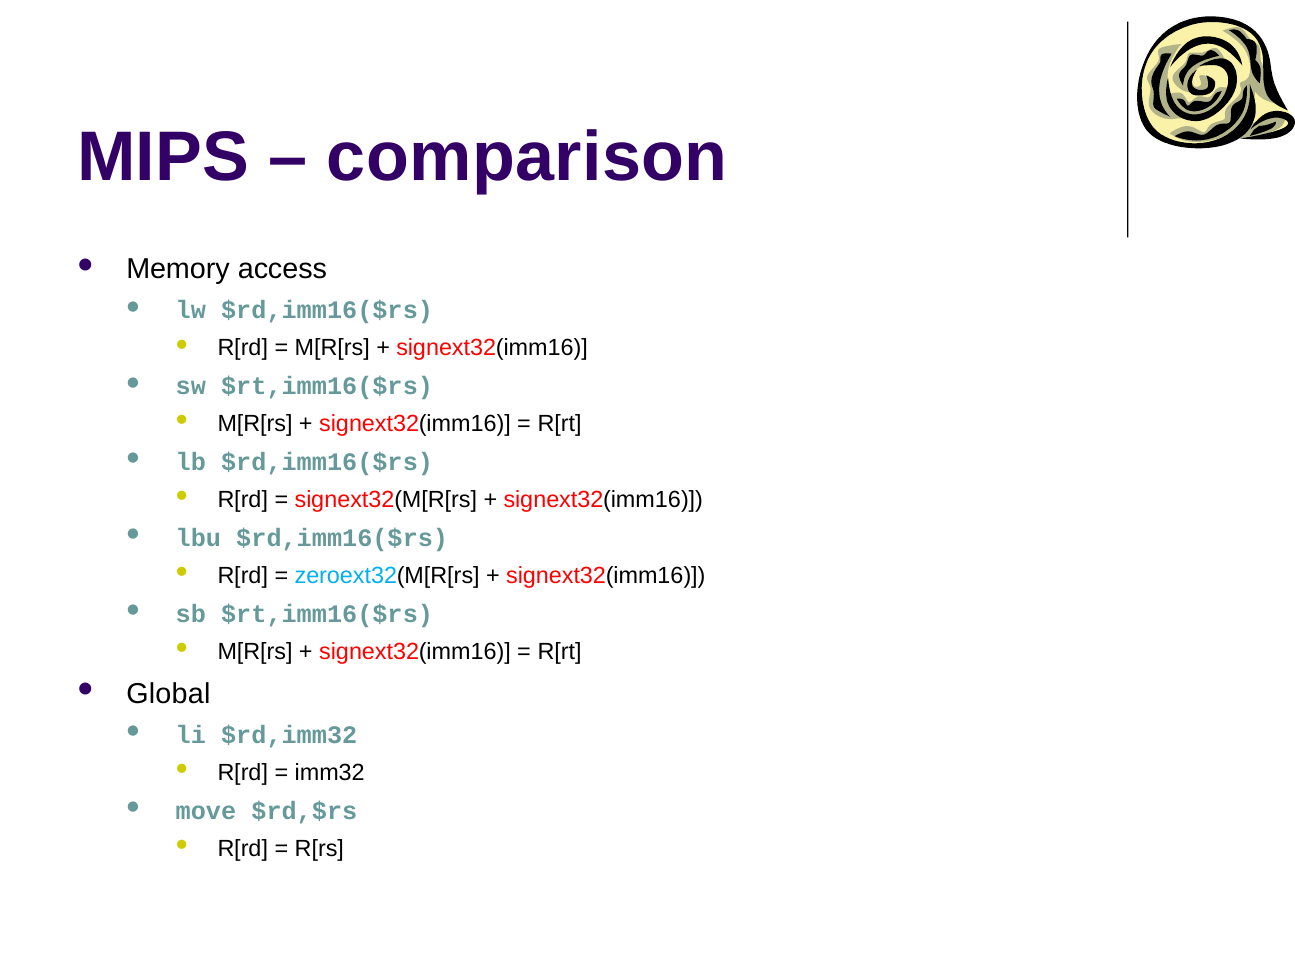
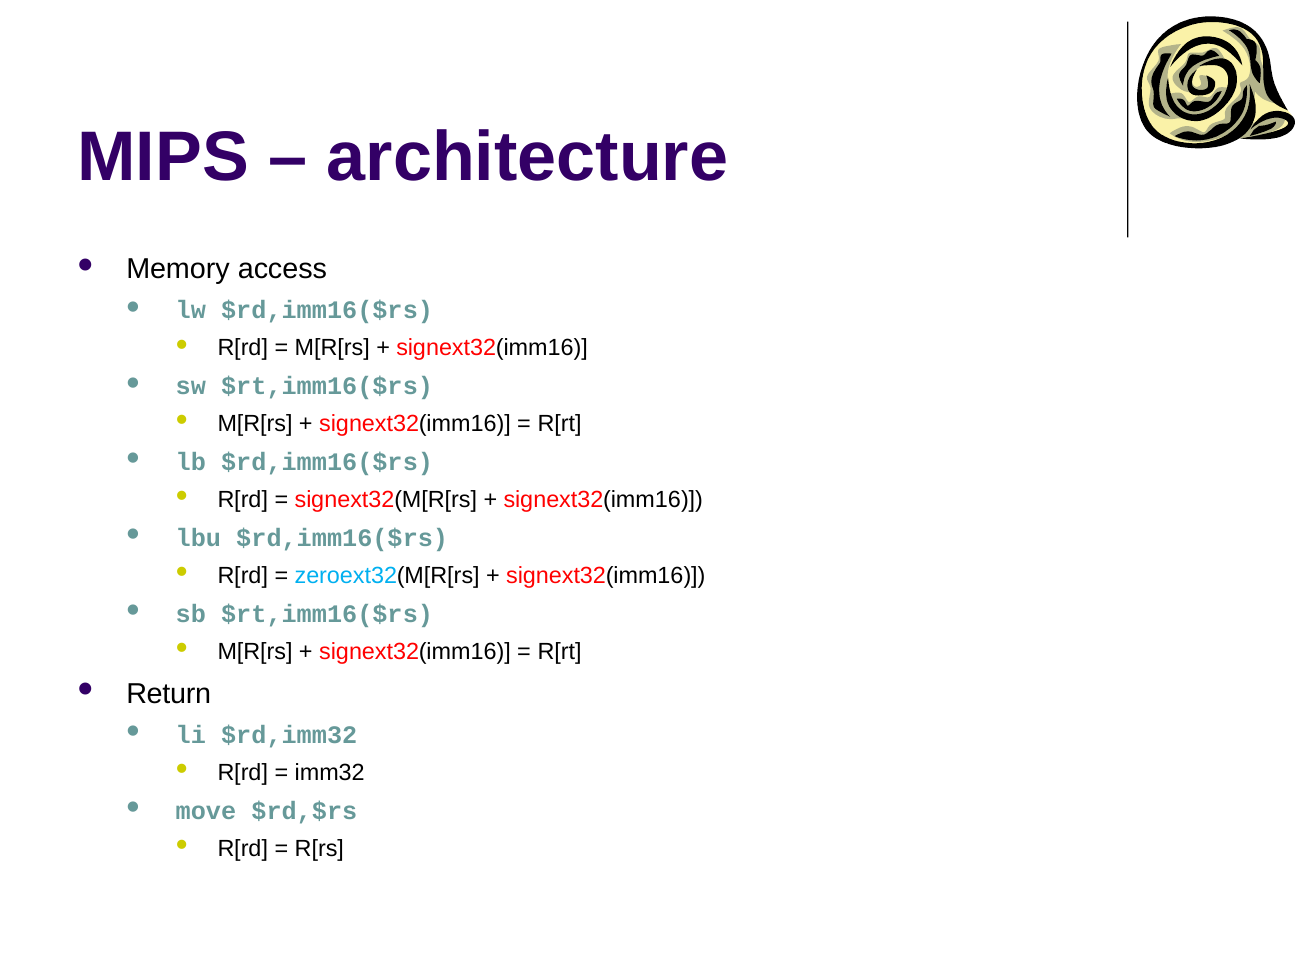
comparison: comparison -> architecture
Global: Global -> Return
